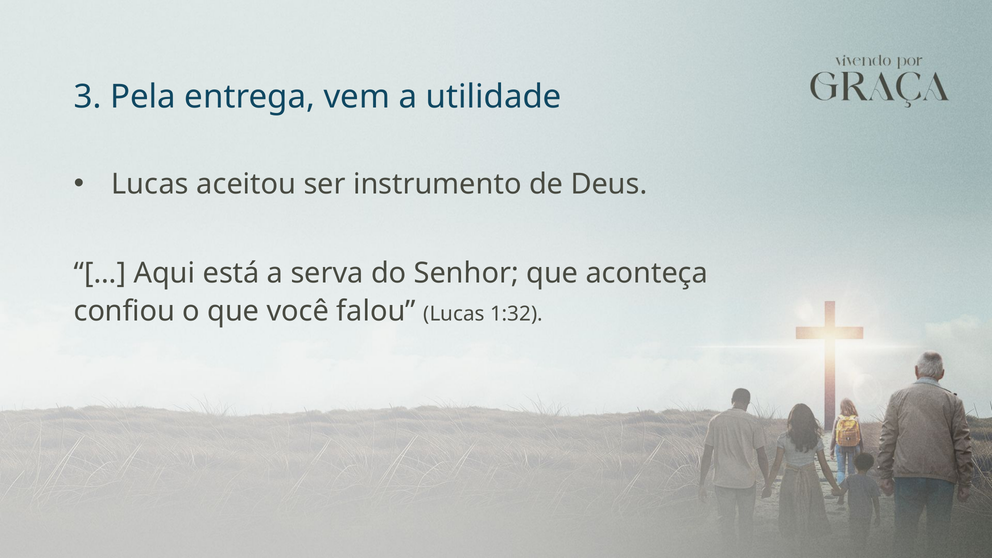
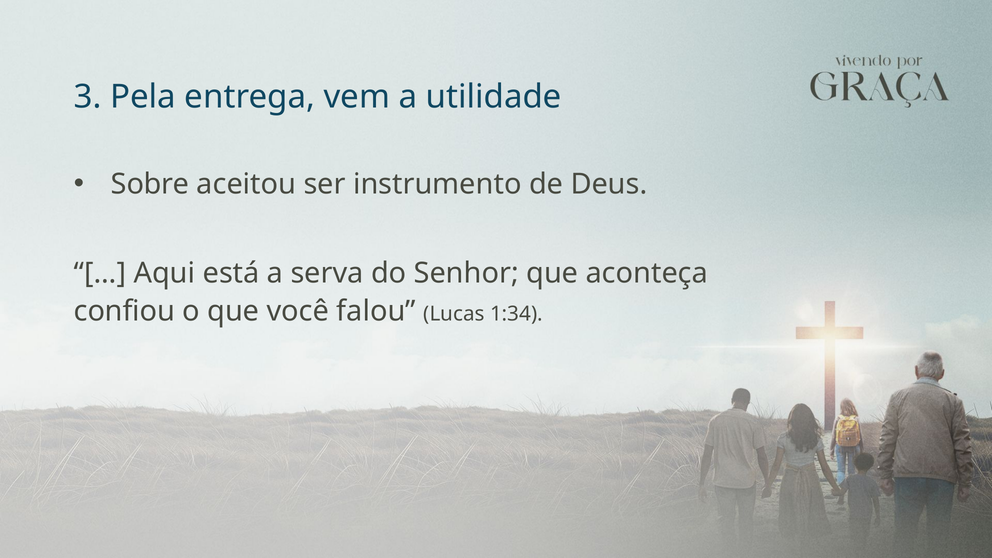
Lucas at (150, 184): Lucas -> Sobre
1:32: 1:32 -> 1:34
